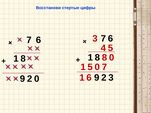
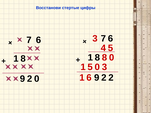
1 7: 7 -> 3
3 at (111, 78): 3 -> 2
